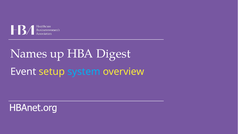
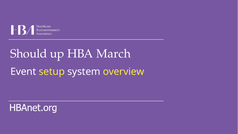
Names: Names -> Should
Digest: Digest -> March
system colour: light blue -> white
